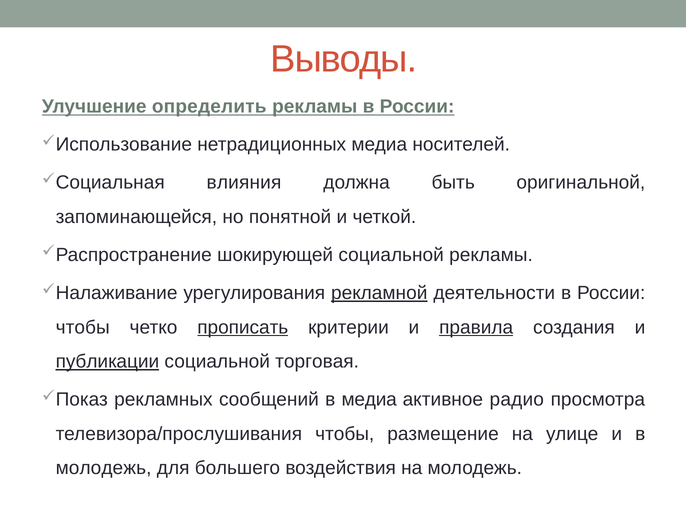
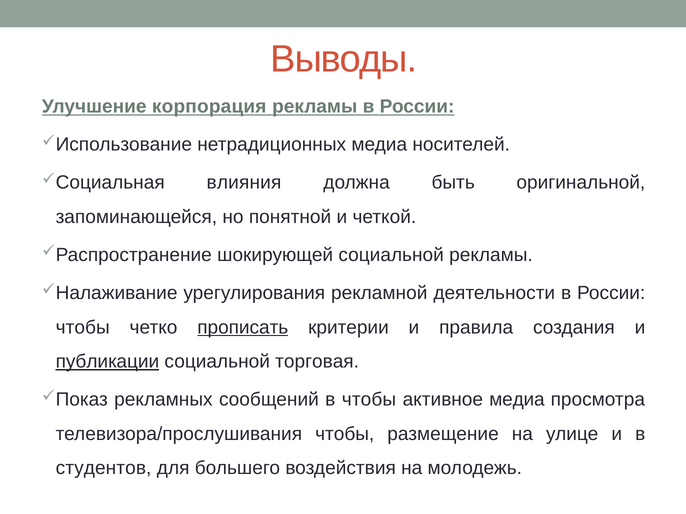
определить: определить -> корпорация
рекламной underline: present -> none
правила underline: present -> none
в медиа: медиа -> чтобы
активное радио: радио -> медиа
молодежь at (104, 469): молодежь -> студентов
